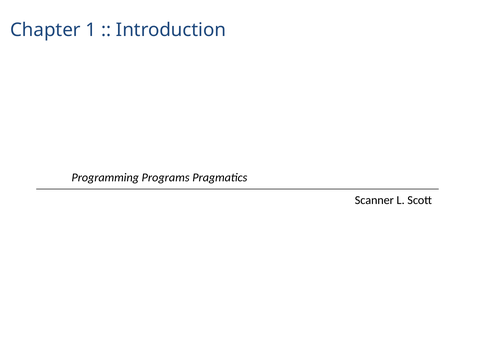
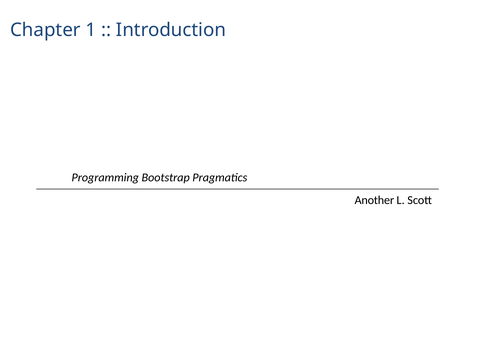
Programs: Programs -> Bootstrap
Scanner: Scanner -> Another
